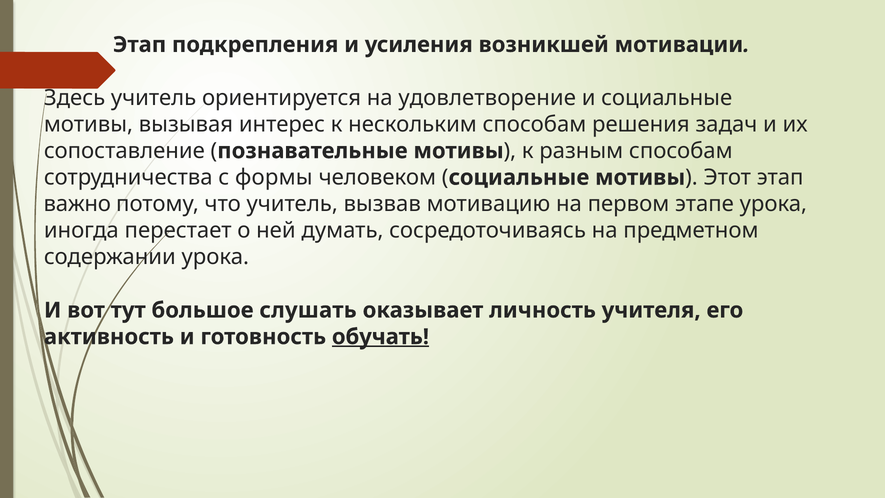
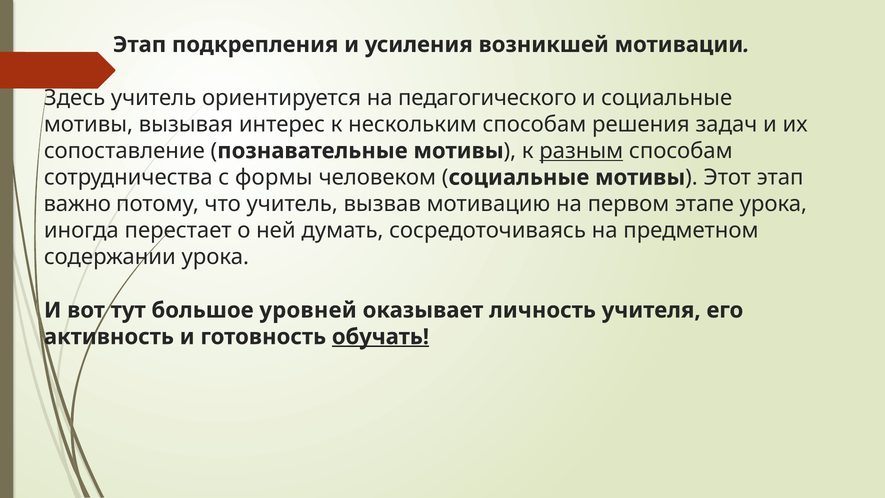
удовлетворение: удовлетворение -> педагогического
разным underline: none -> present
слушать: слушать -> уровней
